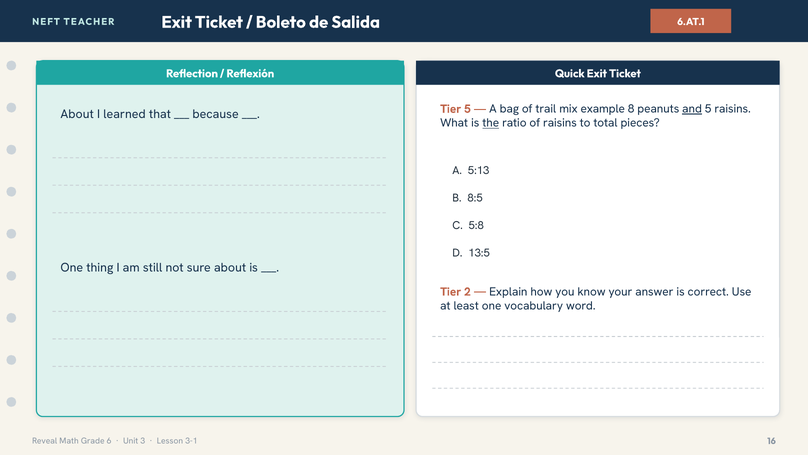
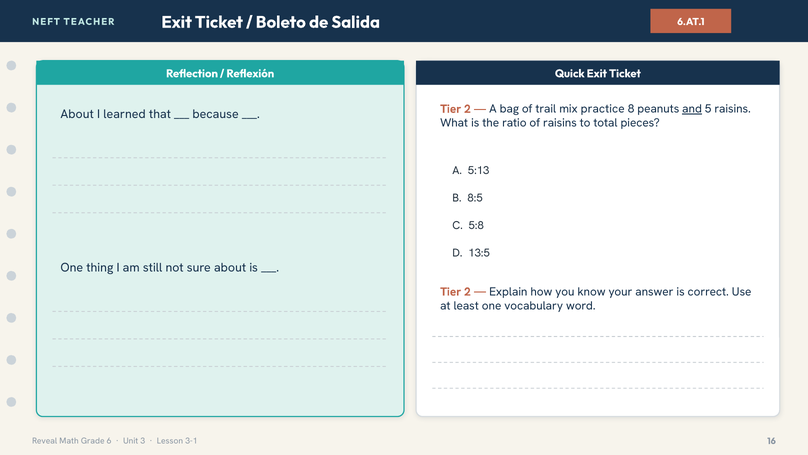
5 at (467, 109): 5 -> 2
example: example -> practice
the underline: present -> none
